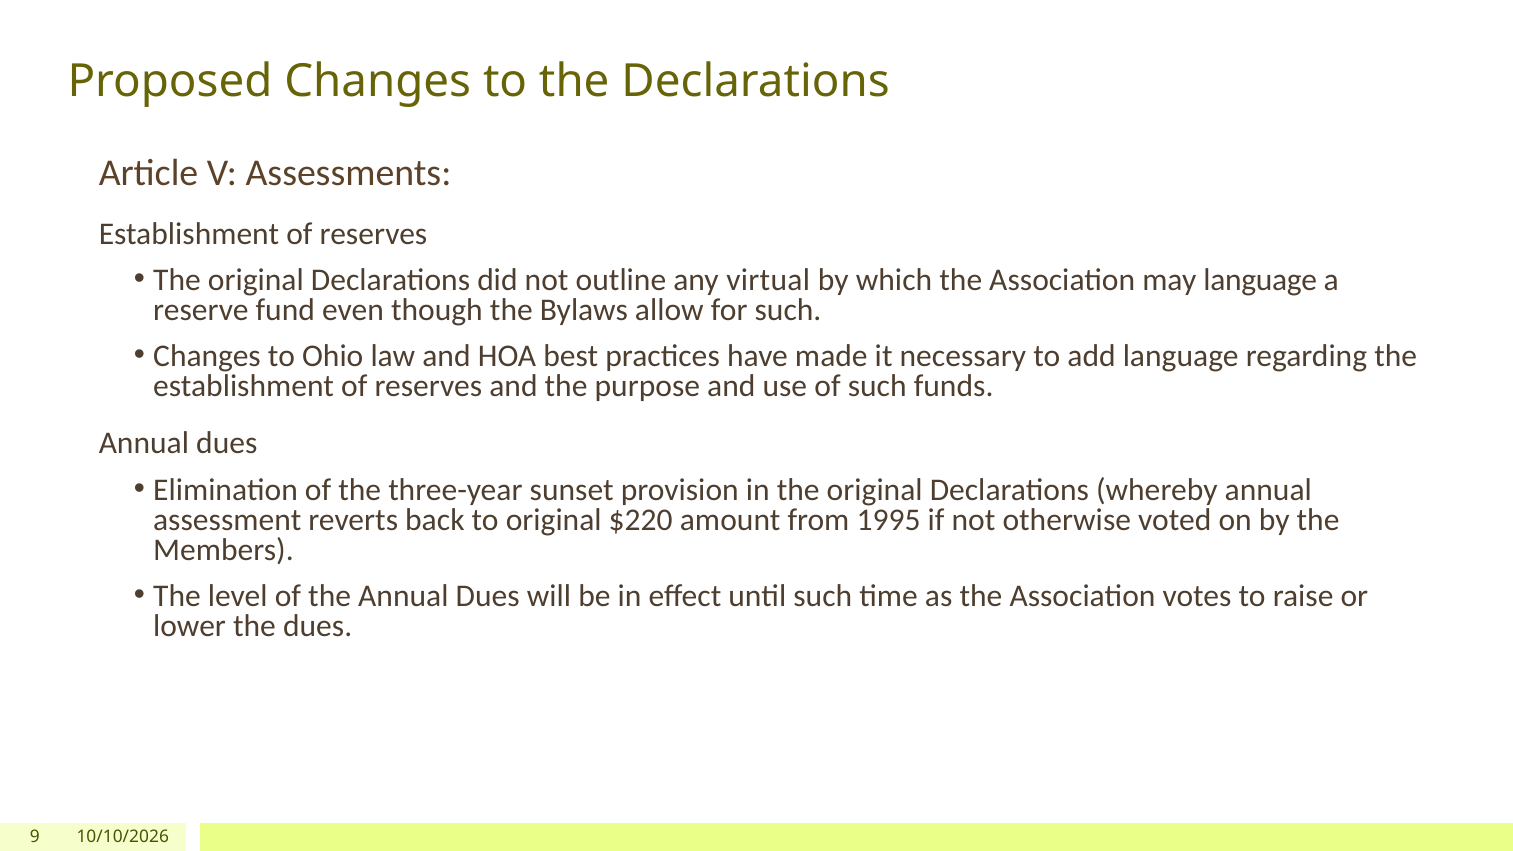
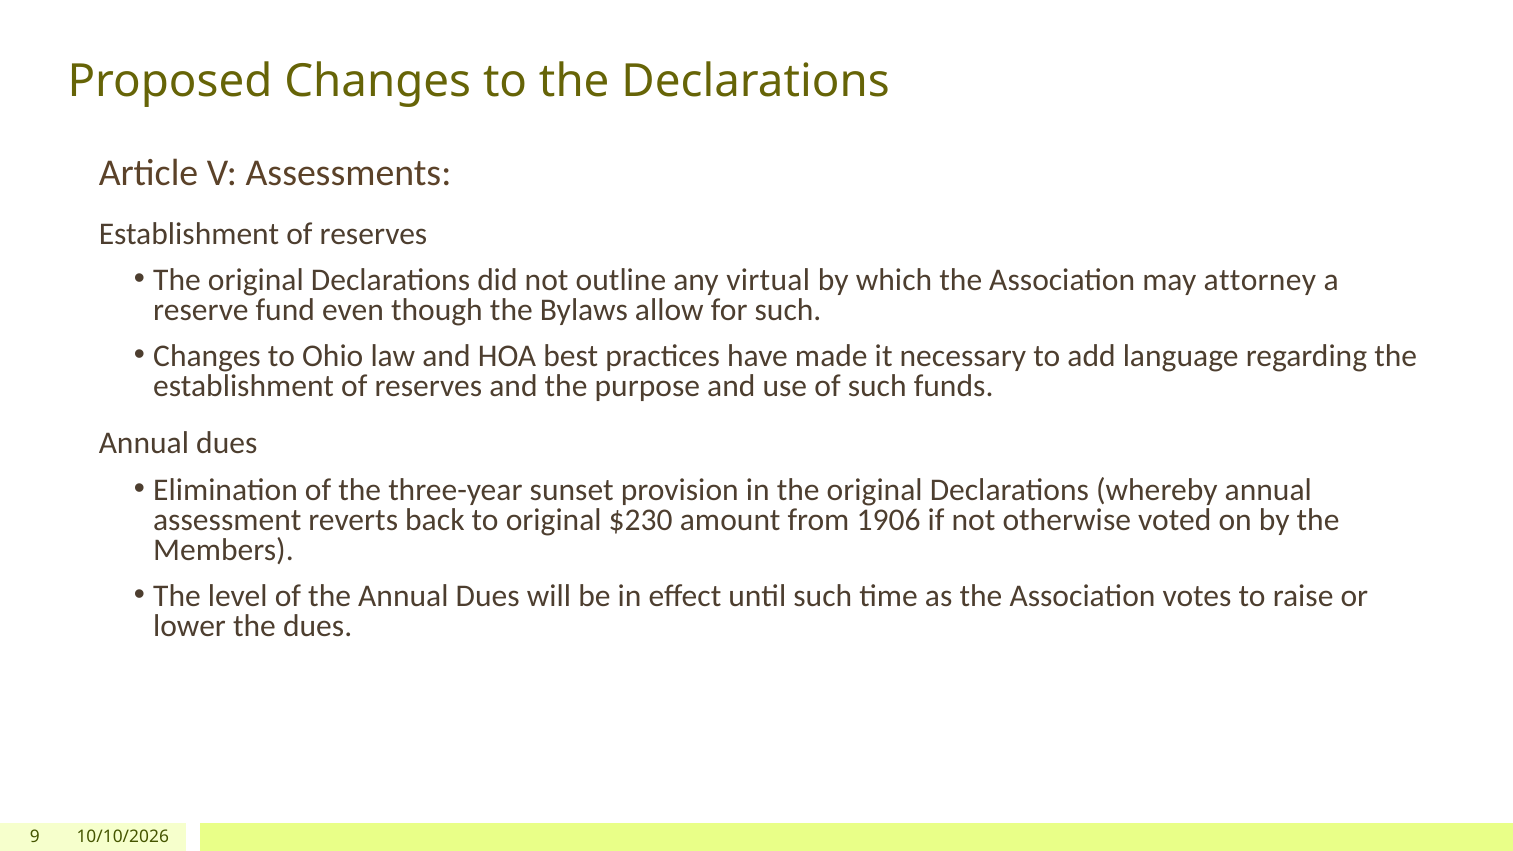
may language: language -> attorney
$220: $220 -> $230
1995: 1995 -> 1906
